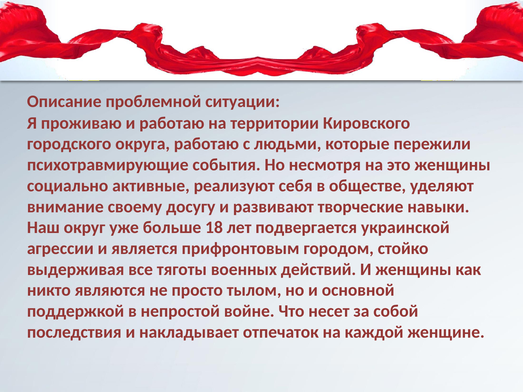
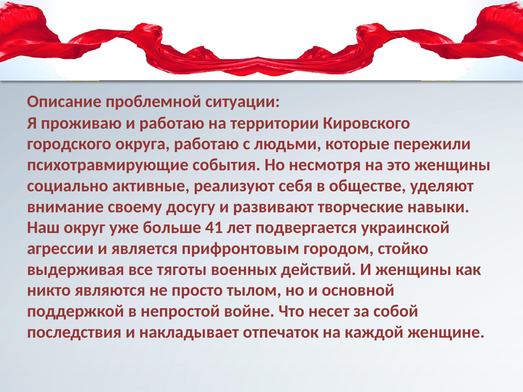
18: 18 -> 41
